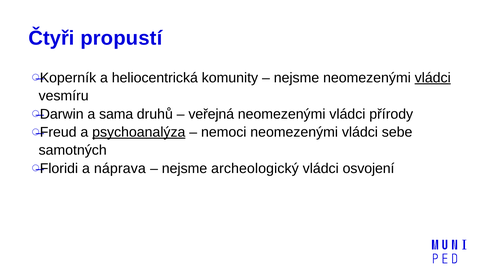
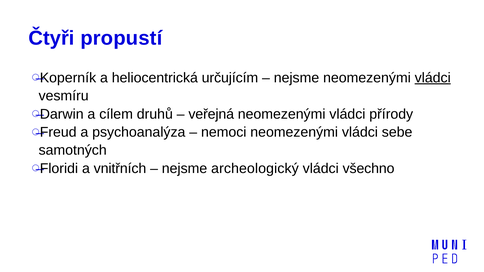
komunity: komunity -> určujícím
sama: sama -> cílem
psychoanalýza underline: present -> none
náprava: náprava -> vnitřních
osvojení: osvojení -> všechno
